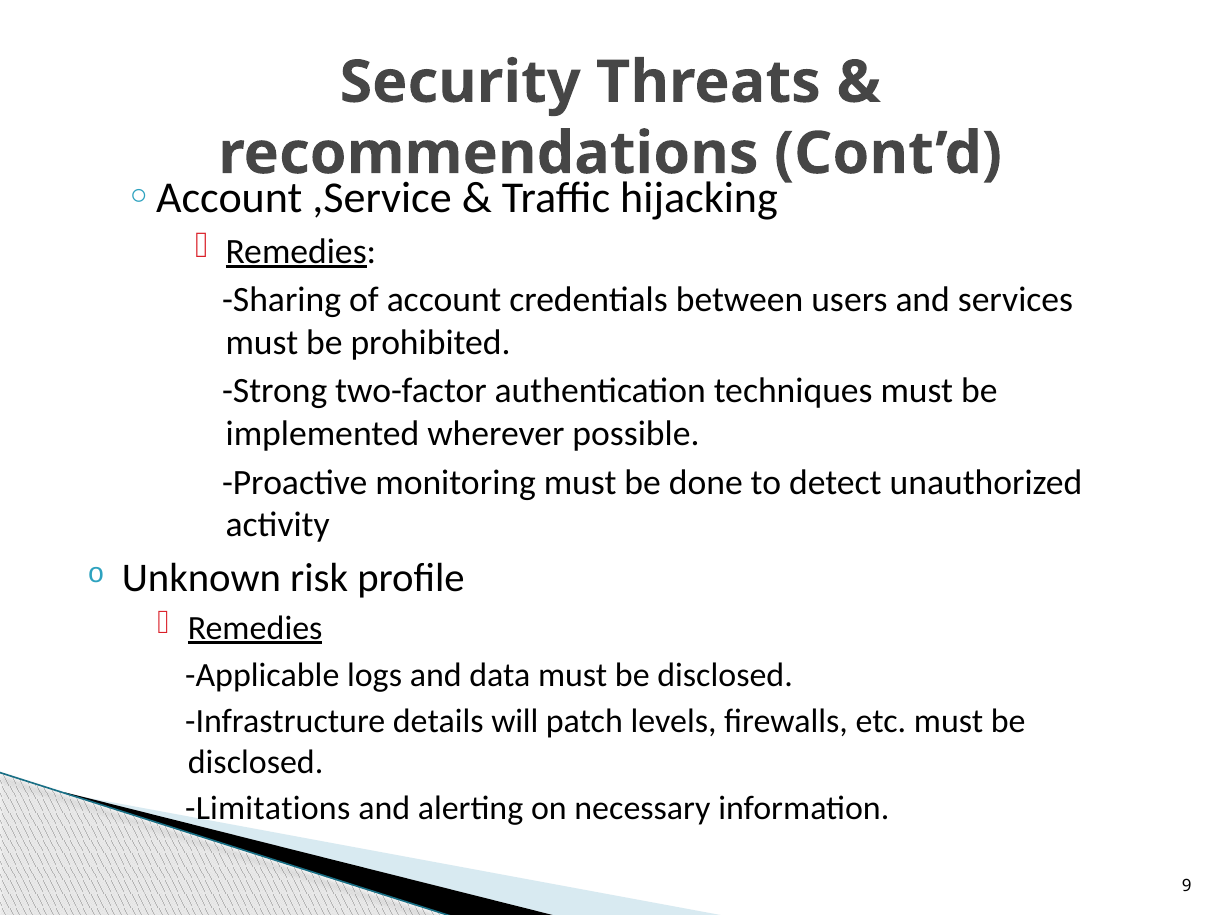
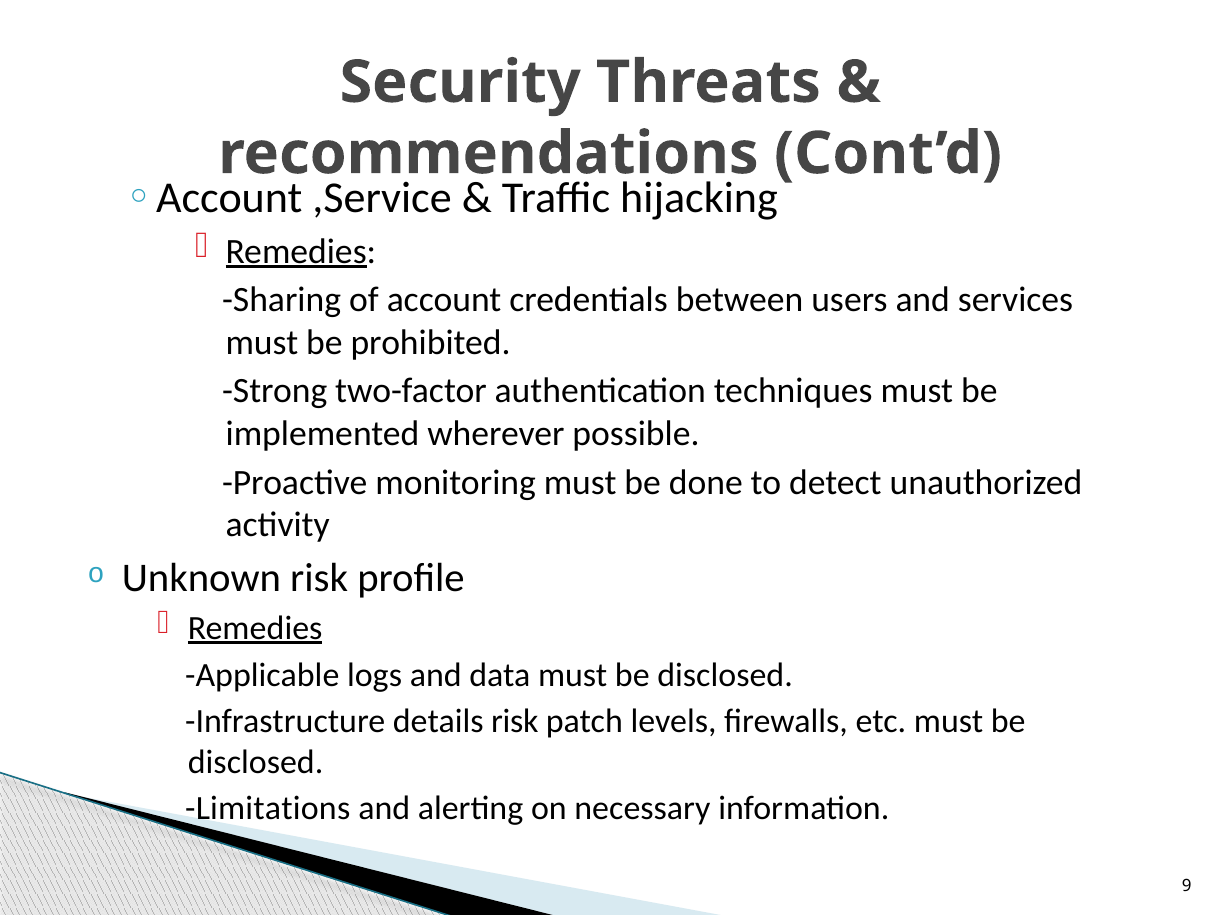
details will: will -> risk
